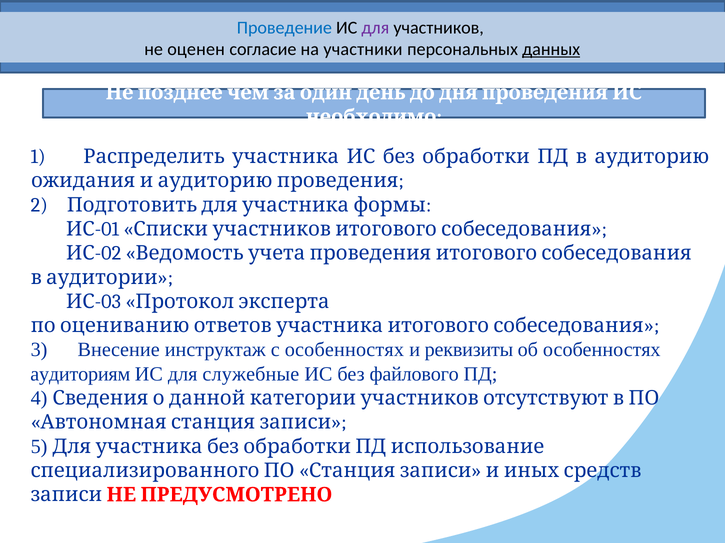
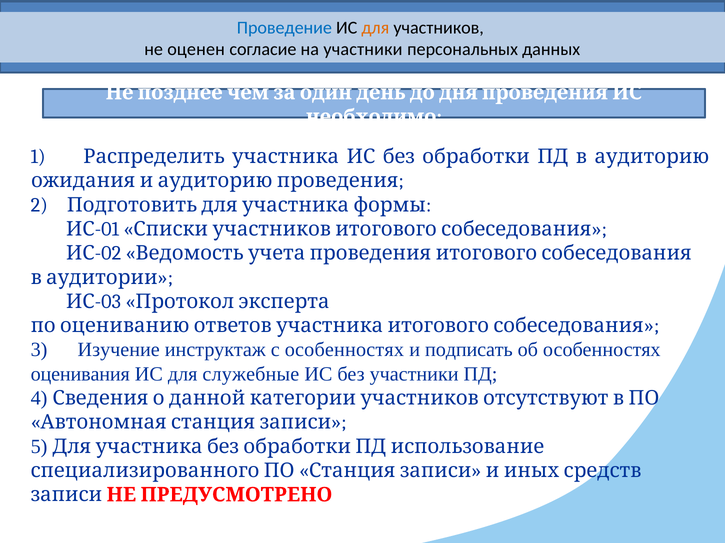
для at (375, 28) colour: purple -> orange
данных underline: present -> none
Внесение: Внесение -> Изучение
реквизиты: реквизиты -> подписать
аудиториям: аудиториям -> оценивания
без файлового: файлового -> участники
